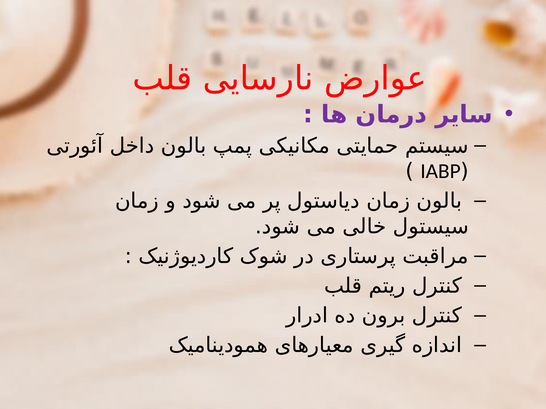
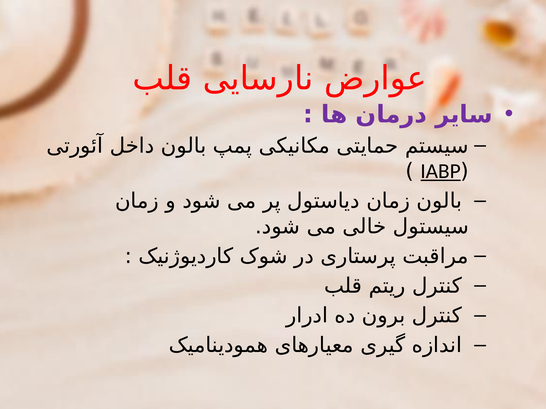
IABP underline: none -> present
